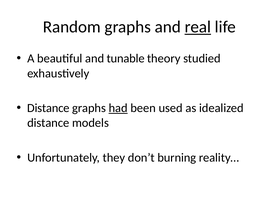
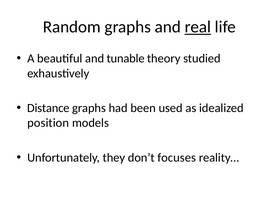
had underline: present -> none
distance at (48, 123): distance -> position
burning: burning -> focuses
